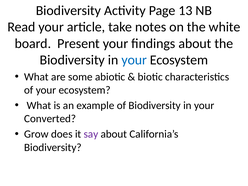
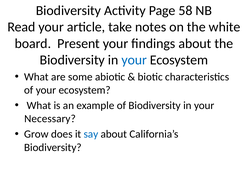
13: 13 -> 58
Converted: Converted -> Necessary
say colour: purple -> blue
